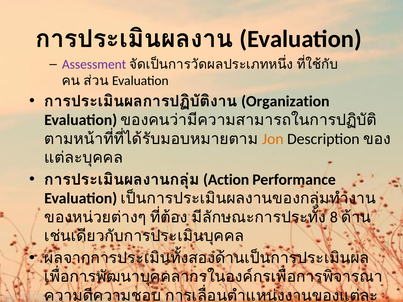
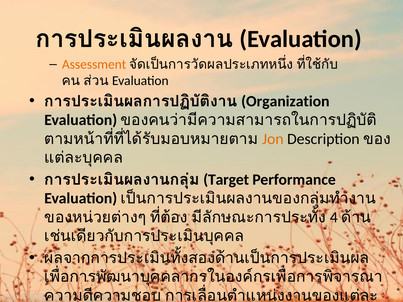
Assessment colour: purple -> orange
Action: Action -> Target
8: 8 -> 4
